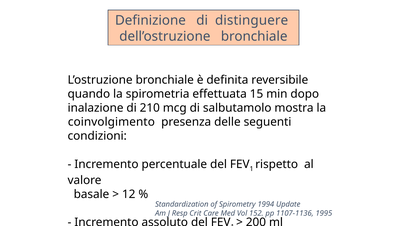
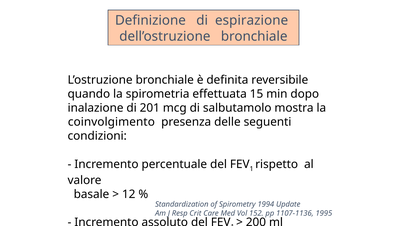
distinguere: distinguere -> espirazione
210: 210 -> 201
